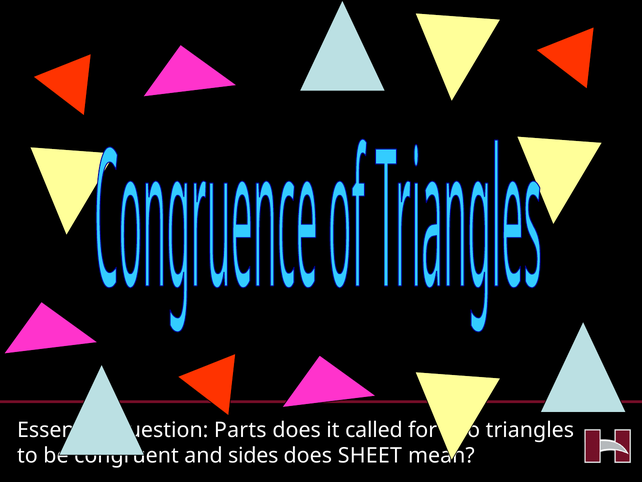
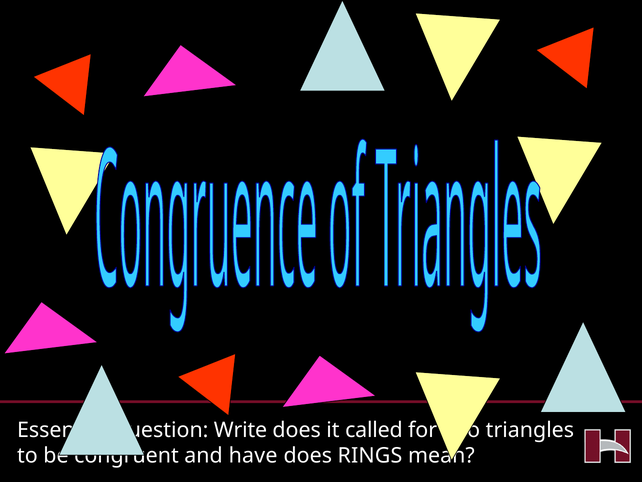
Parts: Parts -> Write
sides: sides -> have
SHEET: SHEET -> RINGS
